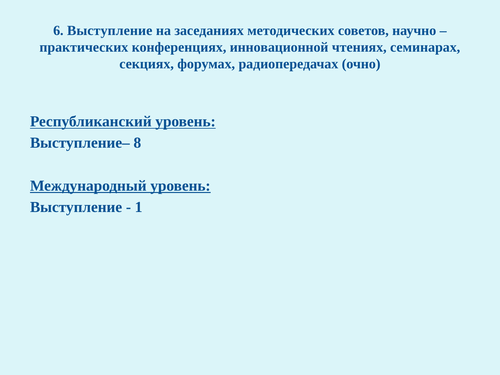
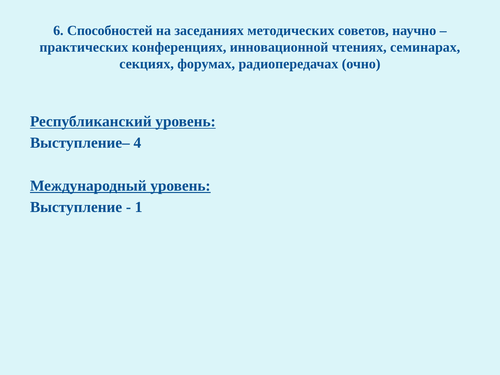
6 Выступление: Выступление -> Способностей
8: 8 -> 4
